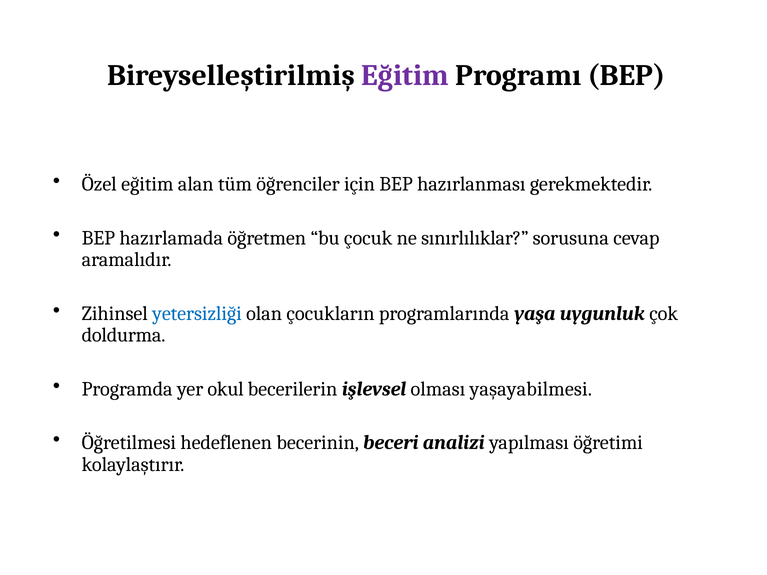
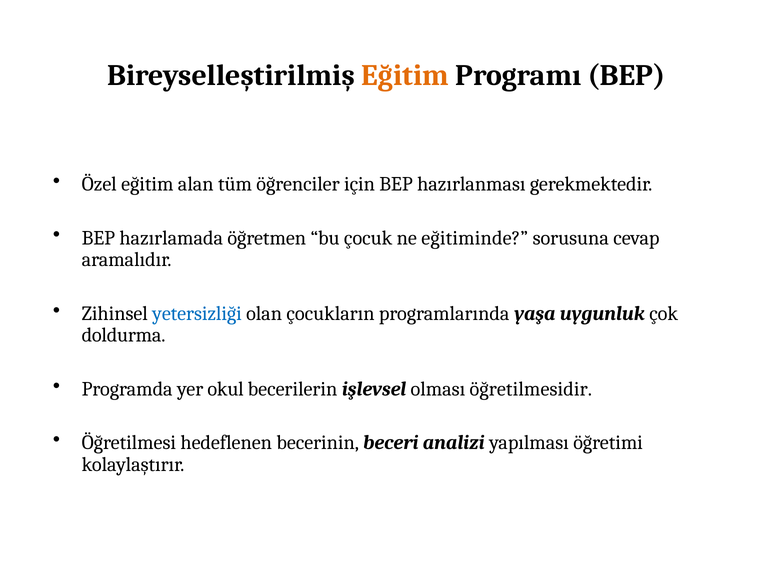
Eğitim at (405, 75) colour: purple -> orange
sınırlılıklar: sınırlılıklar -> eğitiminde
yaşayabilmesi: yaşayabilmesi -> öğretilmesidir
